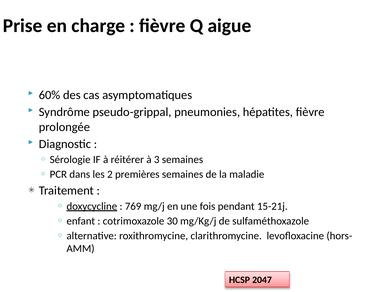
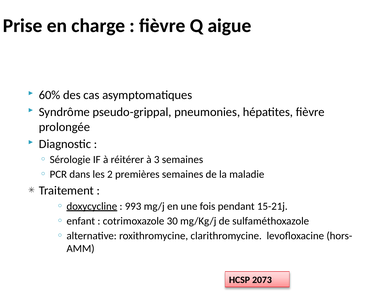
769: 769 -> 993
2047: 2047 -> 2073
